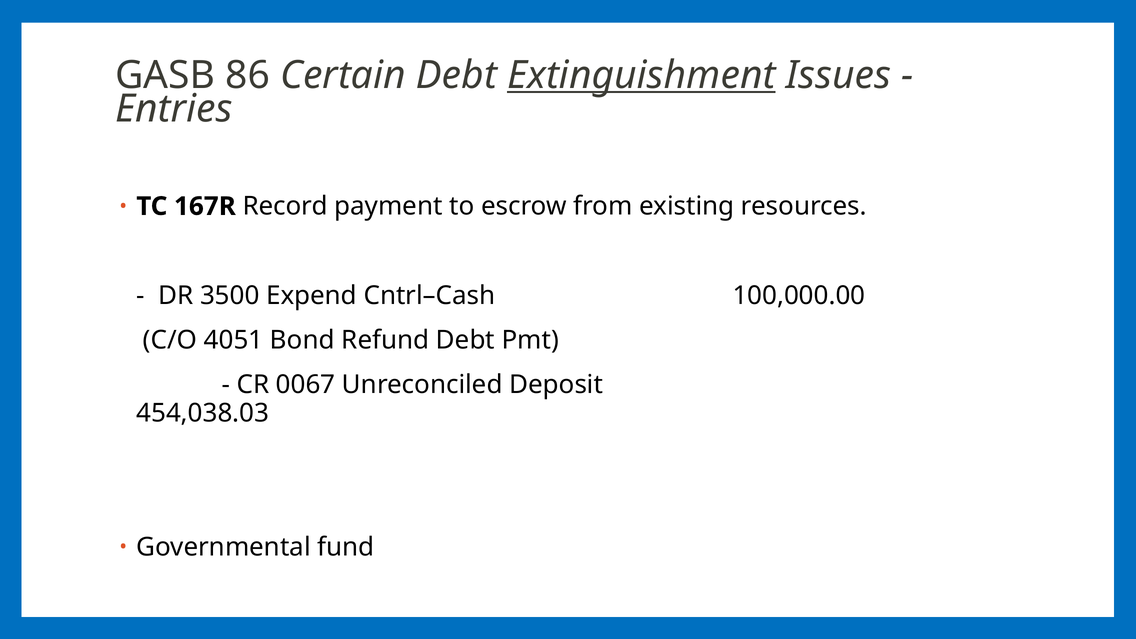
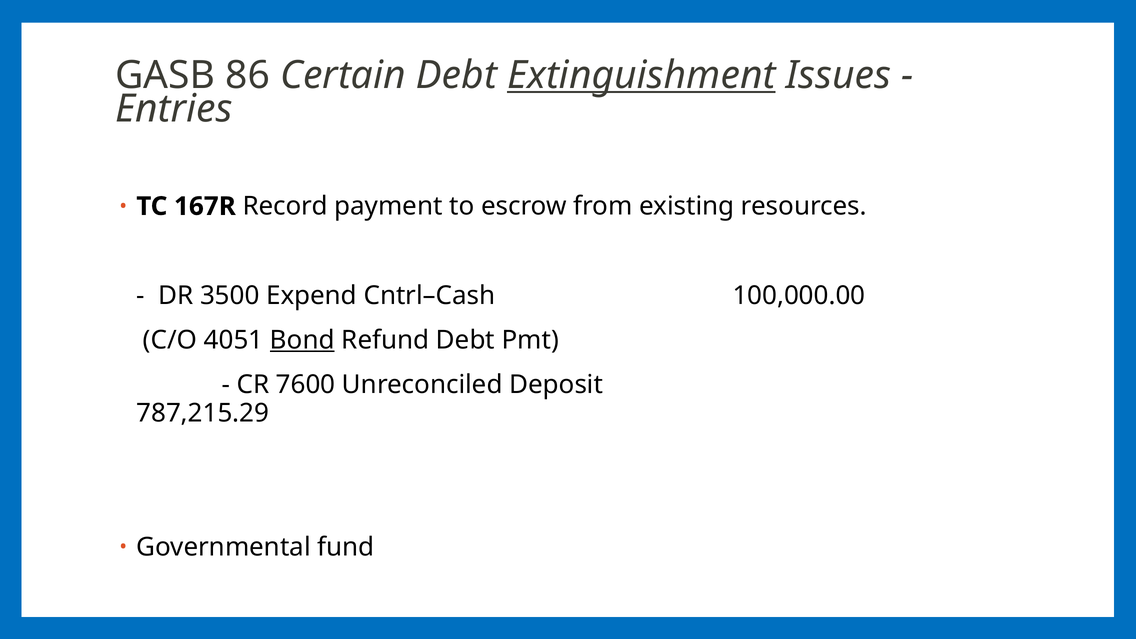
Bond underline: none -> present
0067: 0067 -> 7600
454,038.03: 454,038.03 -> 787,215.29
